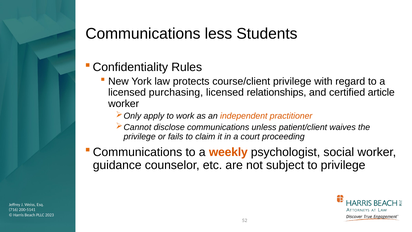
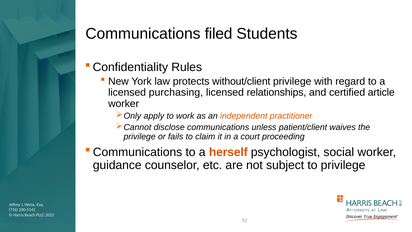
less: less -> filed
course/client: course/client -> without/client
weekly: weekly -> herself
